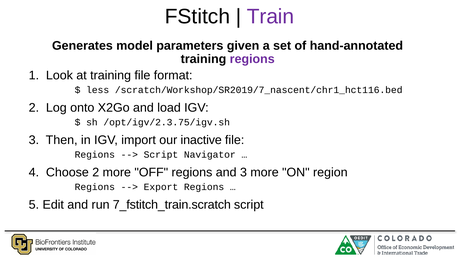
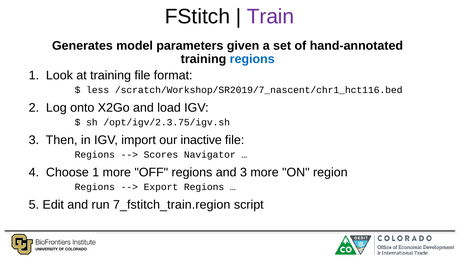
regions at (252, 59) colour: purple -> blue
Script at (161, 155): Script -> Scores
Choose 2: 2 -> 1
7_fstitch_train.scratch: 7_fstitch_train.scratch -> 7_fstitch_train.region
